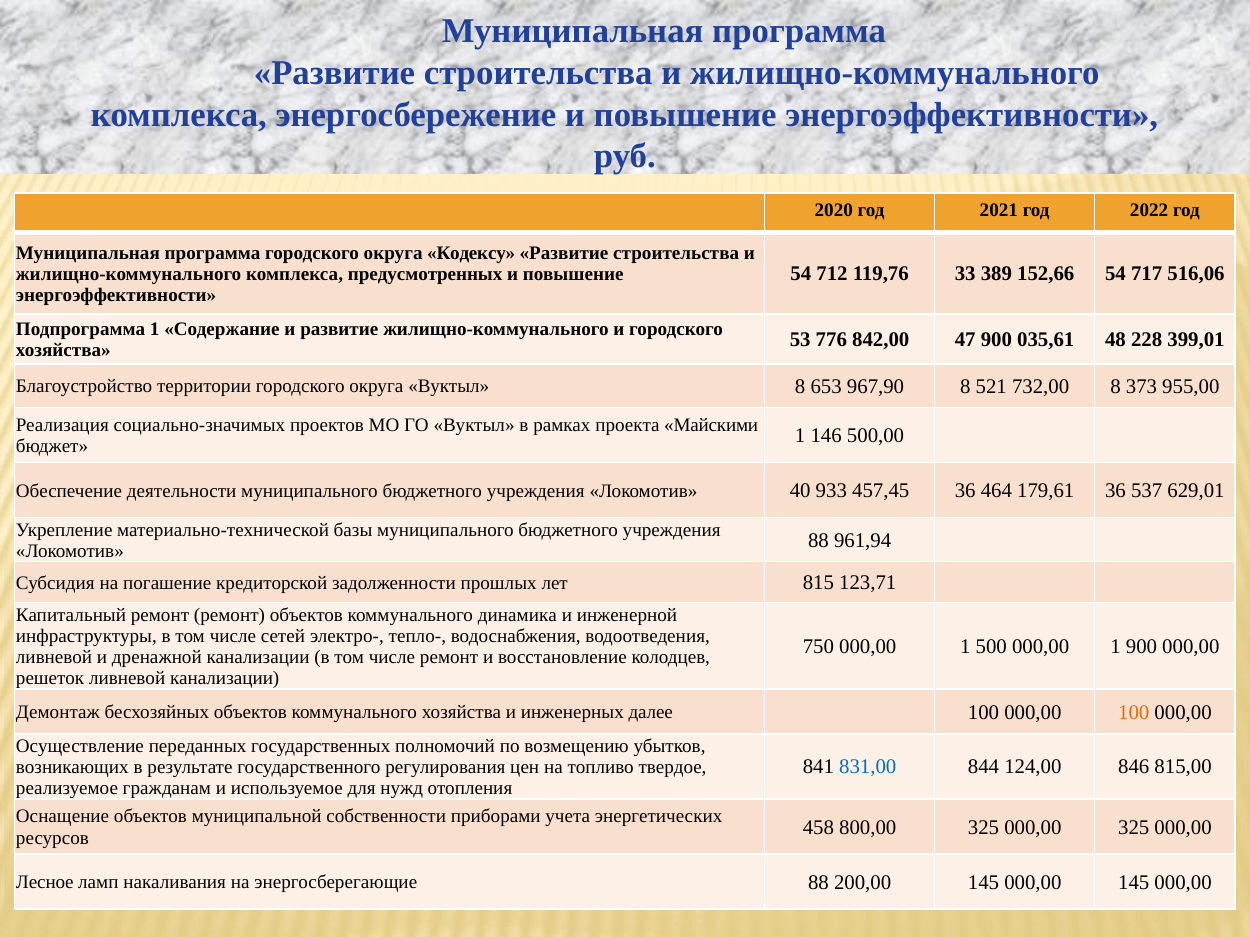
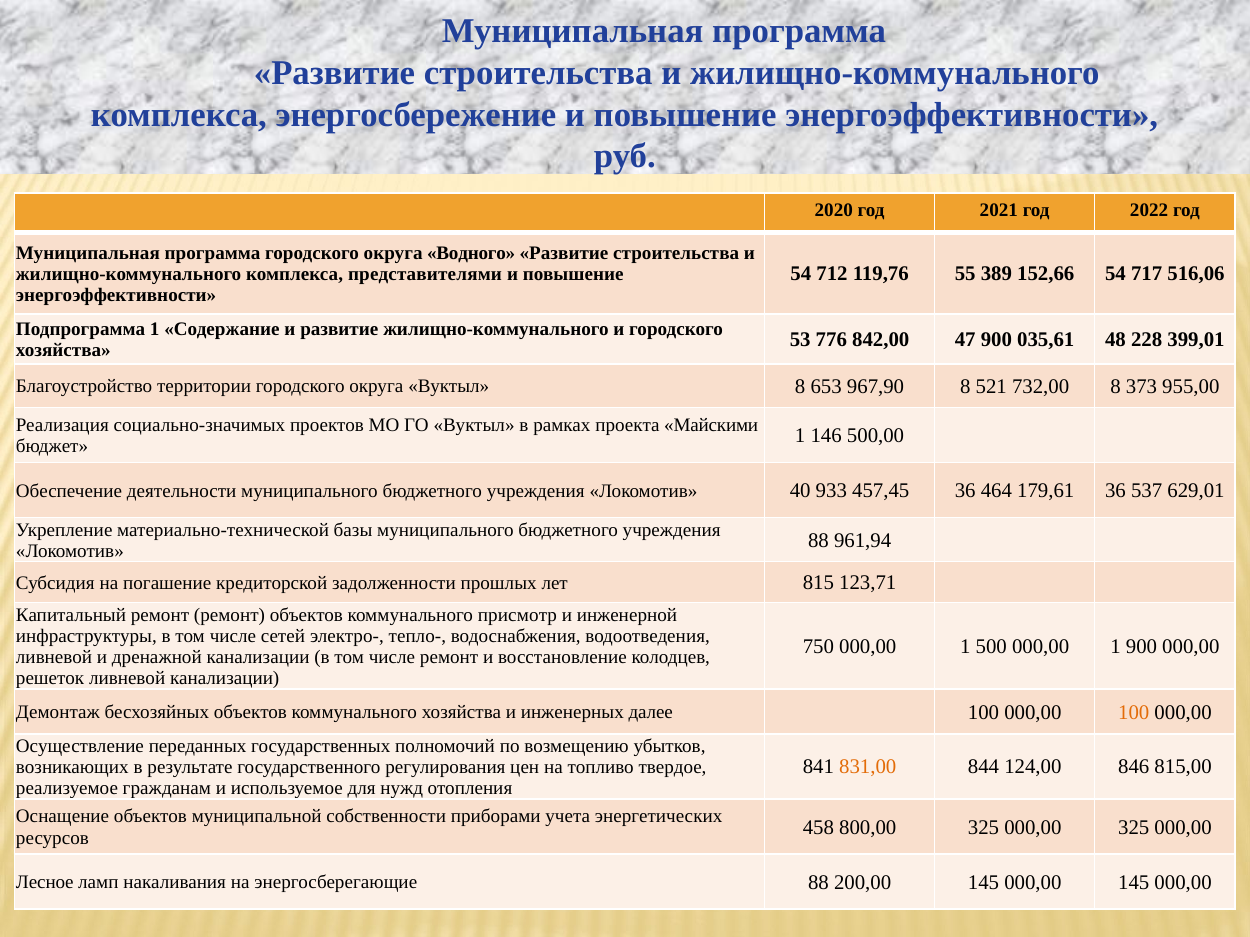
Кодексу: Кодексу -> Водного
33: 33 -> 55
предусмотренных: предусмотренных -> представителями
динамика: динамика -> присмотр
831,00 colour: blue -> orange
